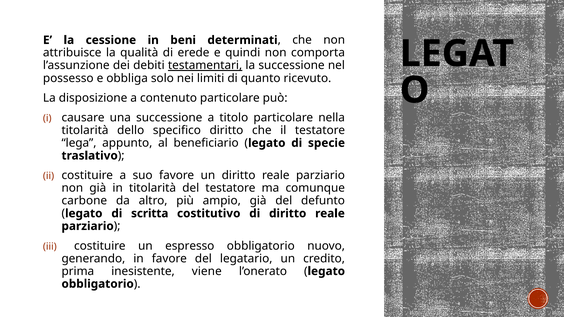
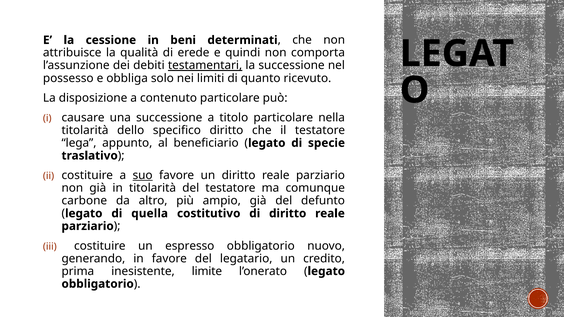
suo underline: none -> present
scritta: scritta -> quella
viene: viene -> limite
